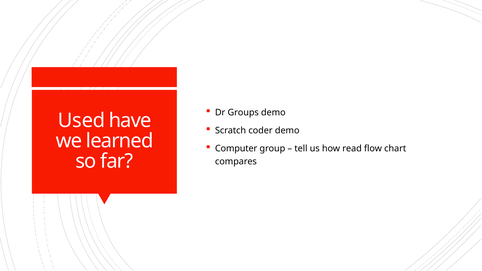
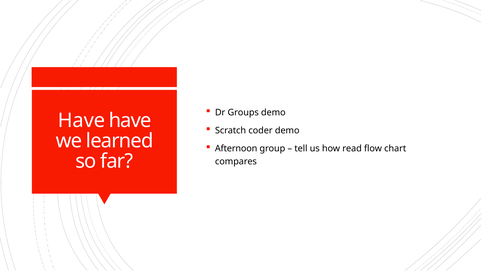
Used at (81, 120): Used -> Have
Computer: Computer -> Afternoon
